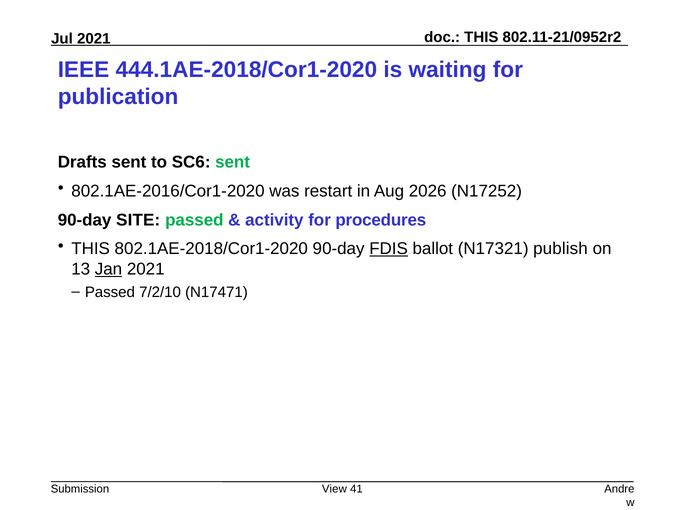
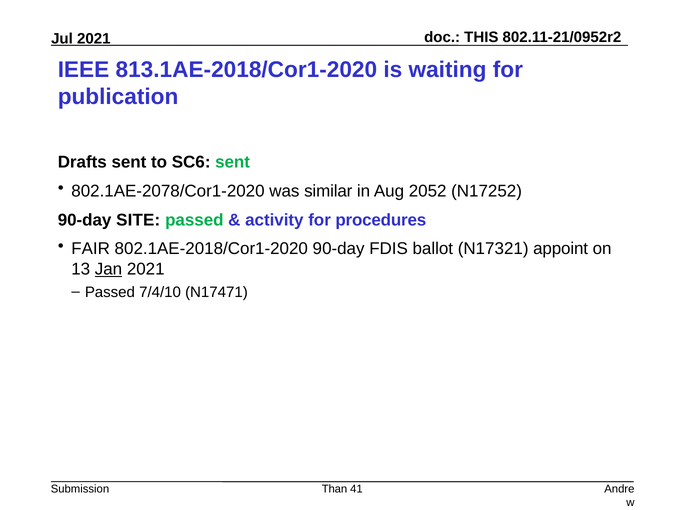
444.1AE-2018/Cor1-2020: 444.1AE-2018/Cor1-2020 -> 813.1AE-2018/Cor1-2020
802.1AE-2016/Cor1-2020: 802.1AE-2016/Cor1-2020 -> 802.1AE-2078/Cor1-2020
restart: restart -> similar
2026: 2026 -> 2052
THIS at (91, 249): THIS -> FAIR
FDIS underline: present -> none
publish: publish -> appoint
7/2/10: 7/2/10 -> 7/4/10
View: View -> Than
